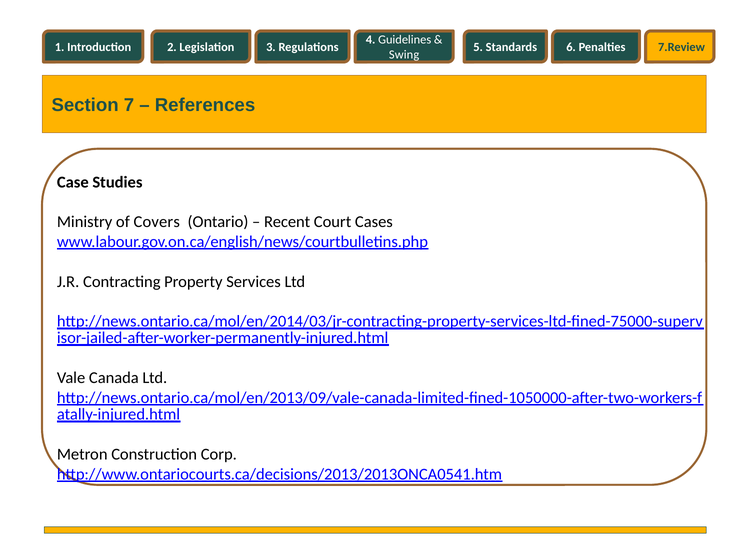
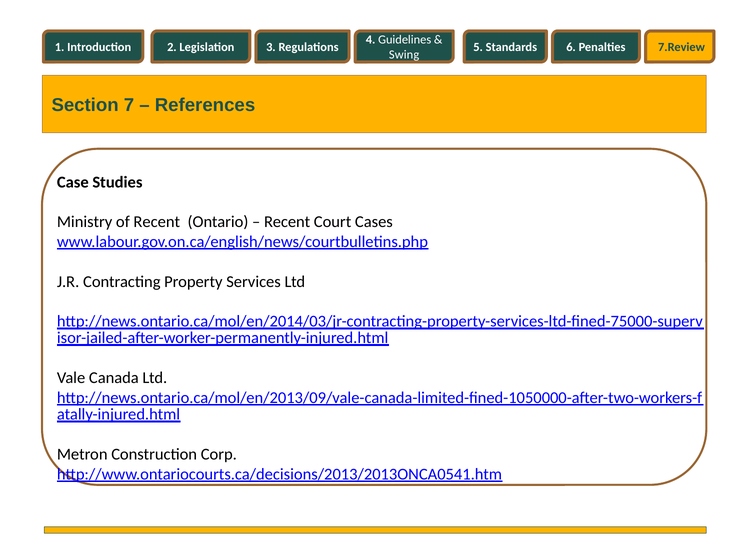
of Covers: Covers -> Recent
